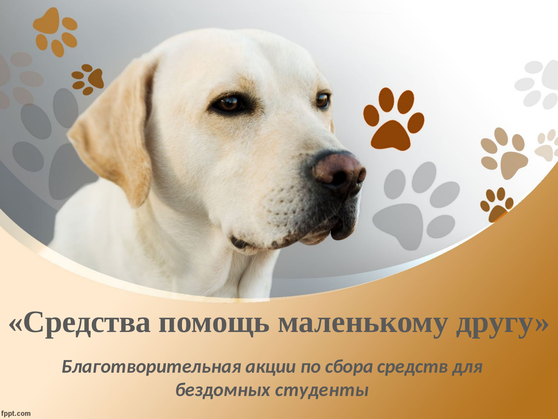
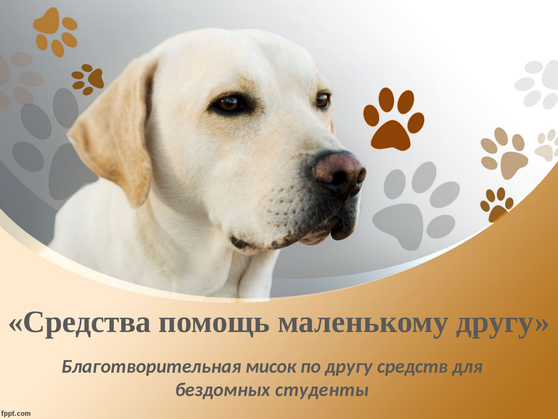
акции: акции -> мисок
по сбора: сбора -> другу
